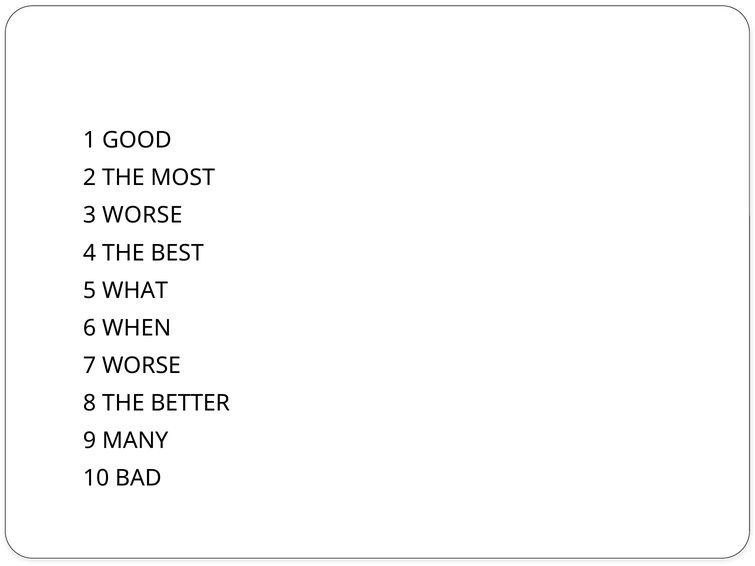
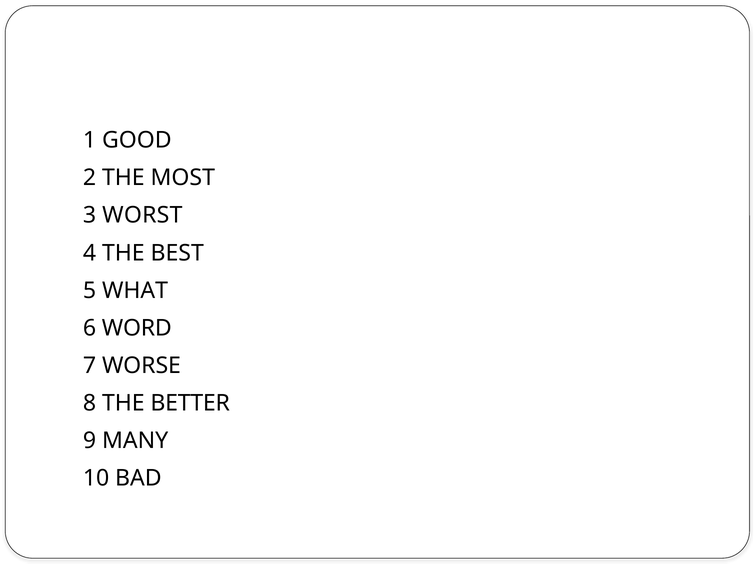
3 WORSE: WORSE -> WORST
WHEN: WHEN -> WORD
